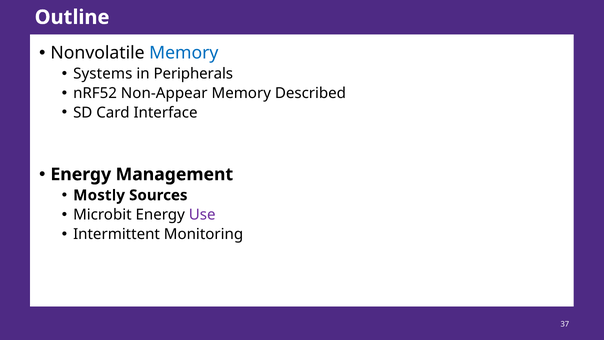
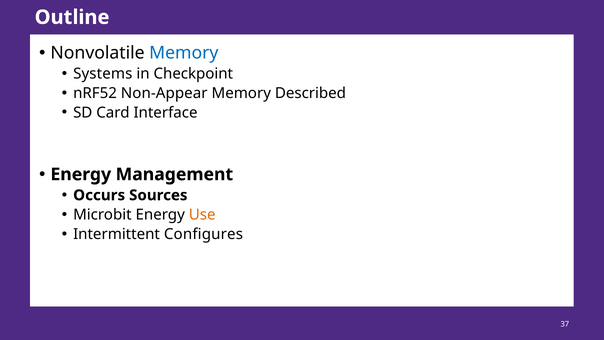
Peripherals: Peripherals -> Checkpoint
Mostly: Mostly -> Occurs
Use colour: purple -> orange
Monitoring: Monitoring -> Configures
